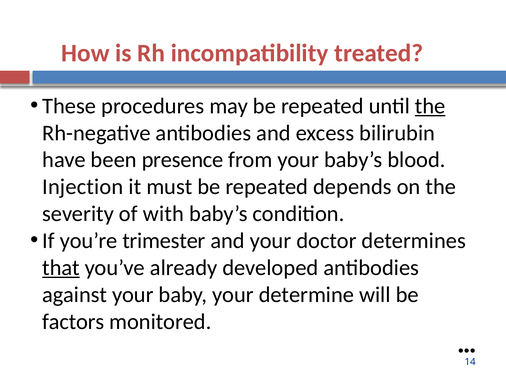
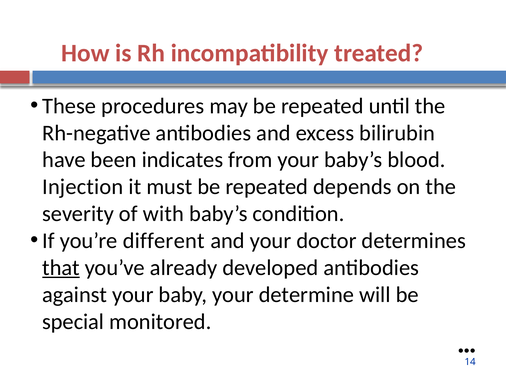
the at (430, 106) underline: present -> none
presence: presence -> indicates
trimester: trimester -> different
factors: factors -> special
